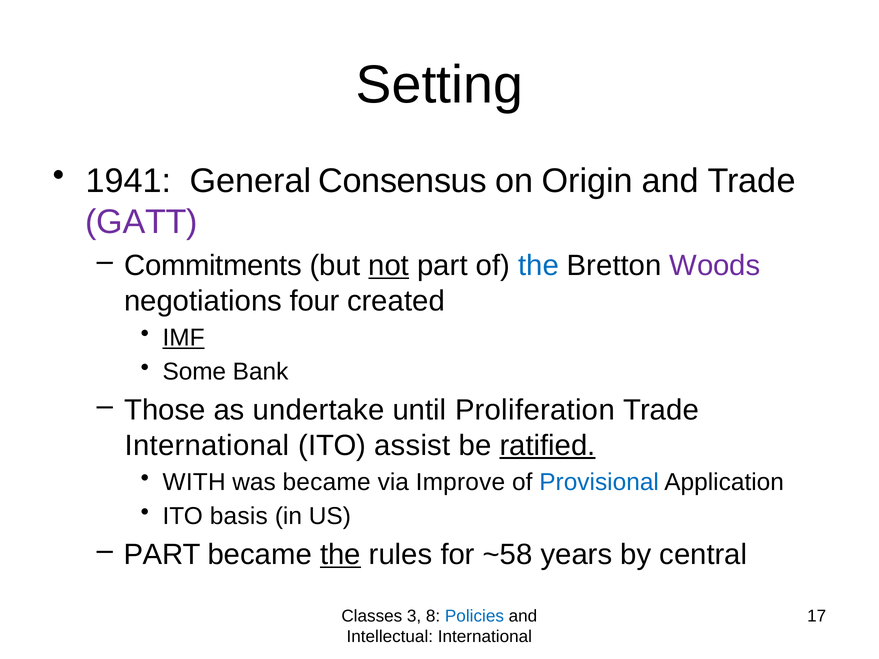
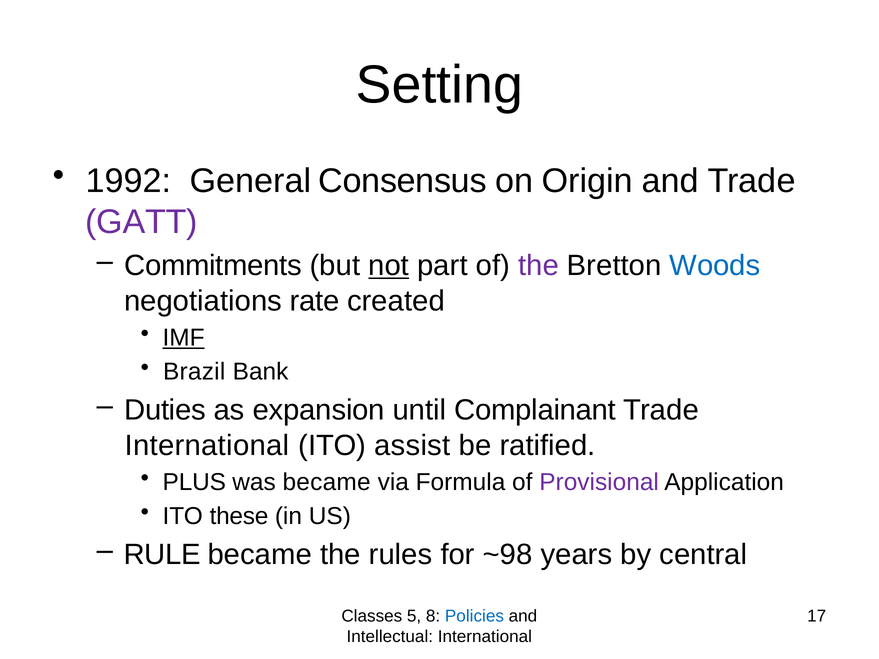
1941: 1941 -> 1992
the at (538, 266) colour: blue -> purple
Woods colour: purple -> blue
four: four -> rate
Some: Some -> Brazil
Those: Those -> Duties
undertake: undertake -> expansion
Proliferation: Proliferation -> Complainant
ratified underline: present -> none
WITH: WITH -> PLUS
Improve: Improve -> Formula
Provisional colour: blue -> purple
basis: basis -> these
PART at (162, 555): PART -> RULE
the at (340, 555) underline: present -> none
~58: ~58 -> ~98
3: 3 -> 5
